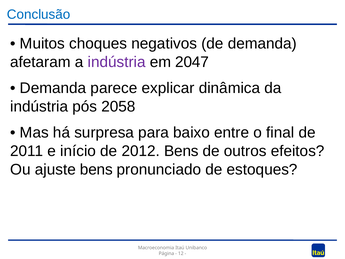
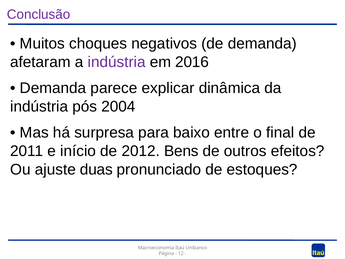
Conclusão colour: blue -> purple
2047: 2047 -> 2016
2058: 2058 -> 2004
ajuste bens: bens -> duas
